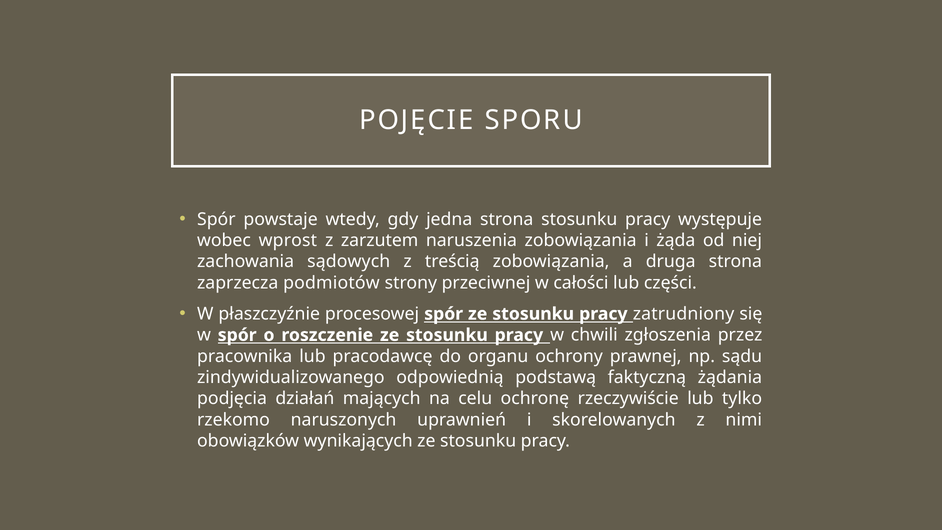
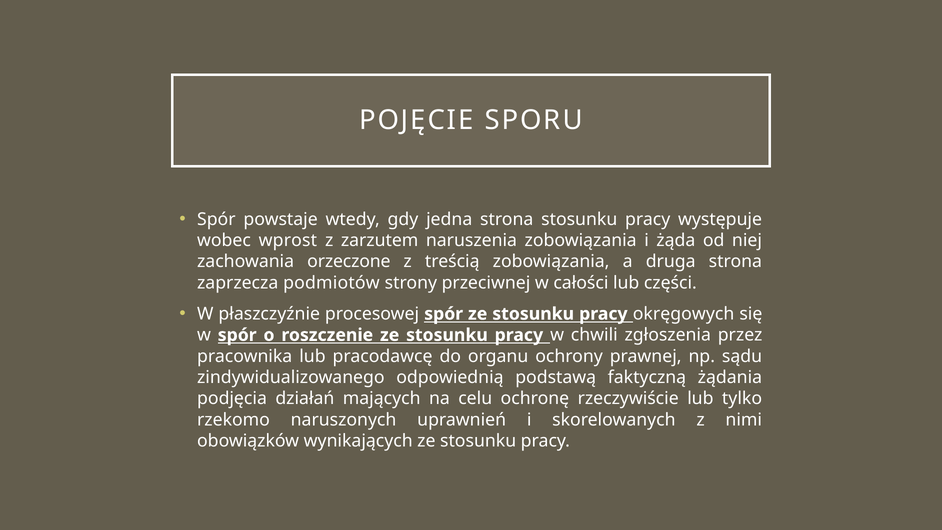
sądowych: sądowych -> orzeczone
zatrudniony: zatrudniony -> okręgowych
